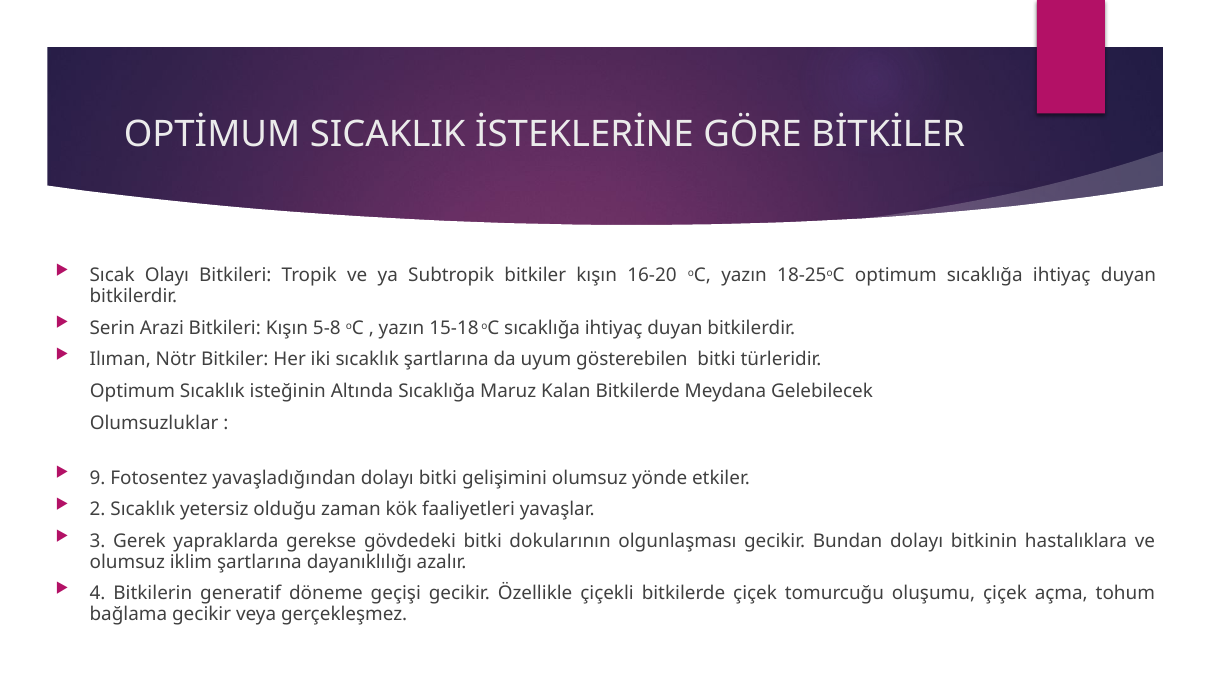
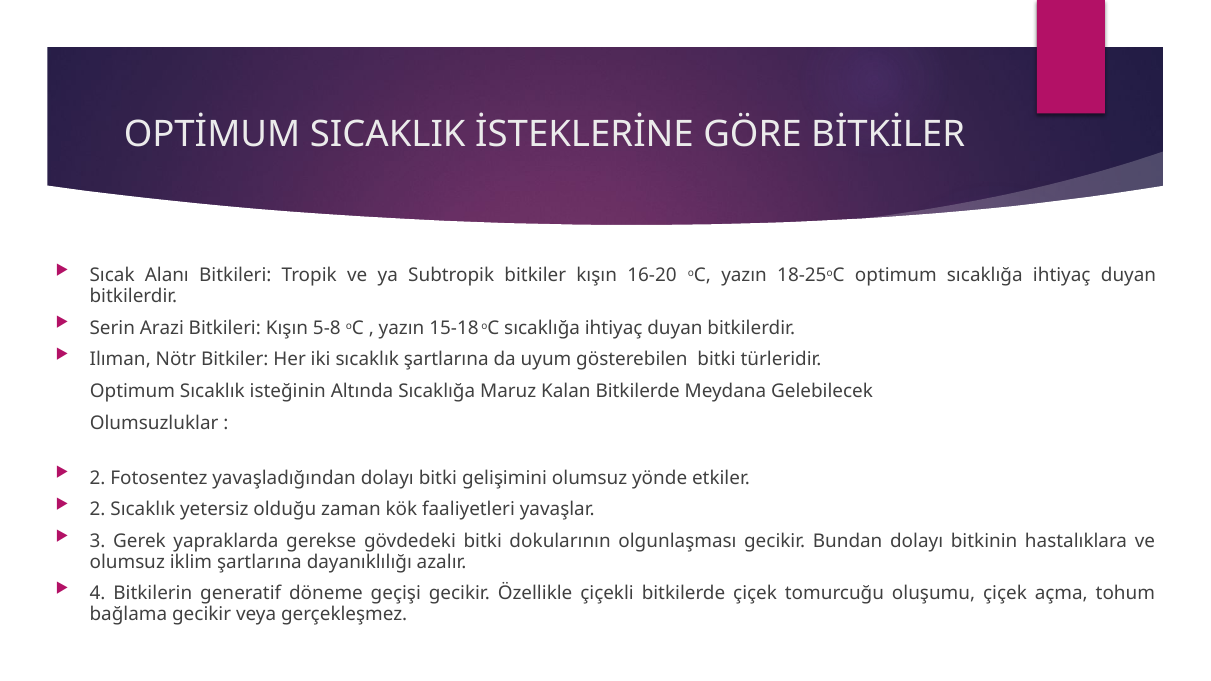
Olayı: Olayı -> Alanı
9 at (98, 478): 9 -> 2
